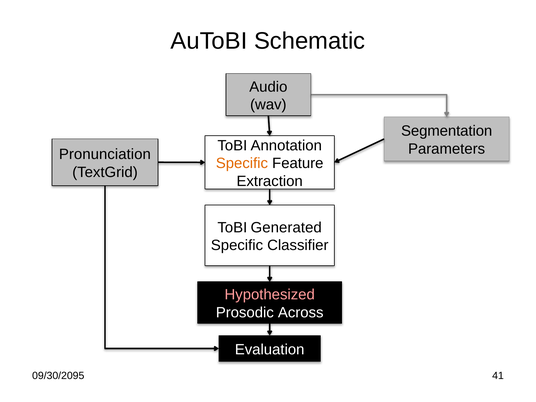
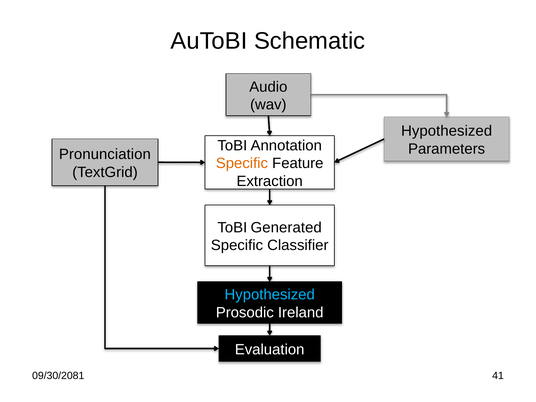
Segmentation at (447, 131): Segmentation -> Hypothesized
Hypothesized at (270, 295) colour: pink -> light blue
Across: Across -> Ireland
09/30/2095: 09/30/2095 -> 09/30/2081
